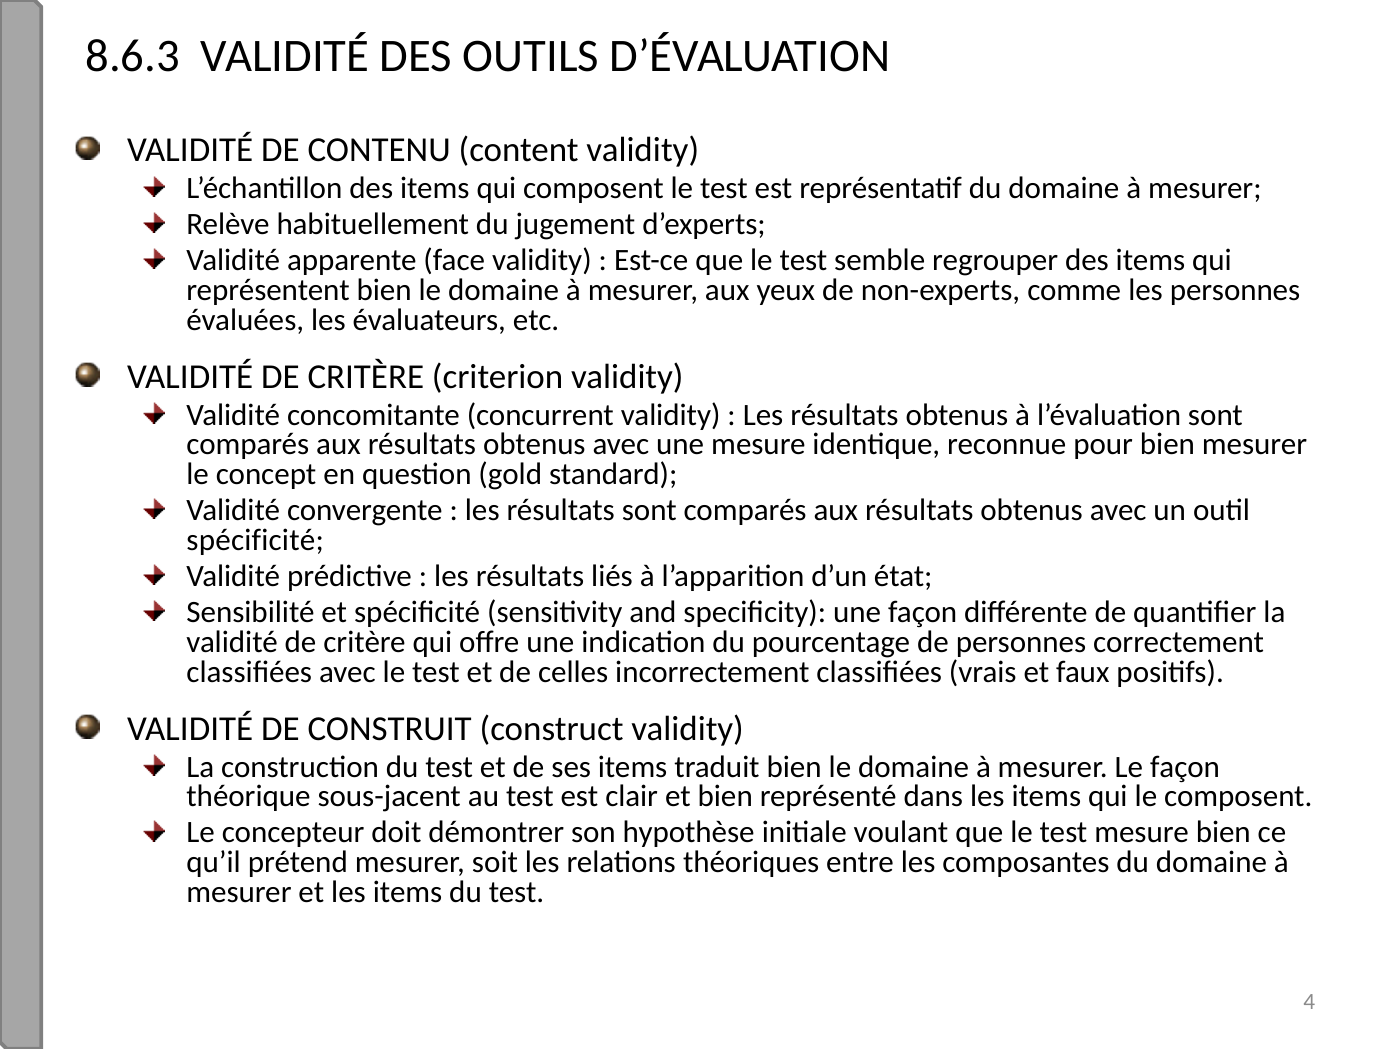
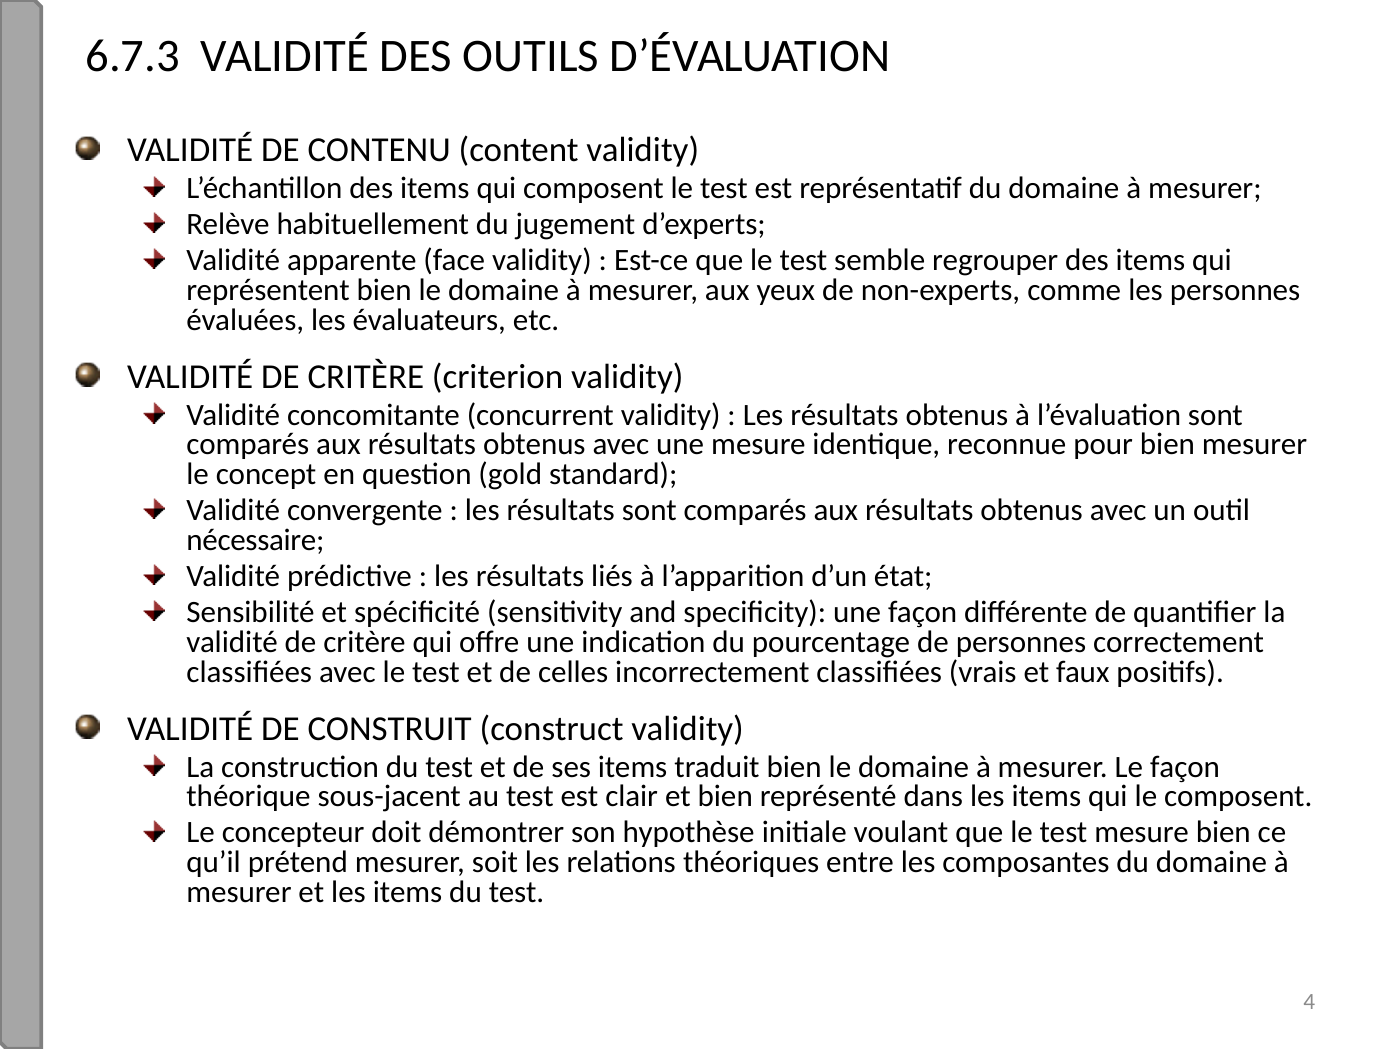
8.6.3: 8.6.3 -> 6.7.3
spécificité at (255, 541): spécificité -> nécessaire
